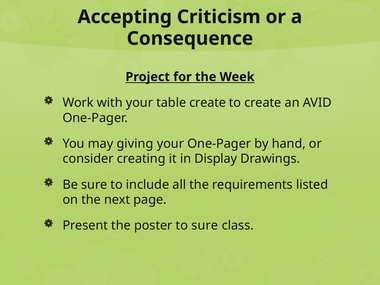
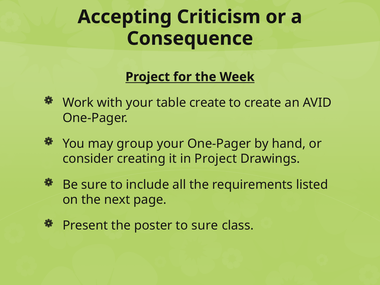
giving: giving -> group
in Display: Display -> Project
